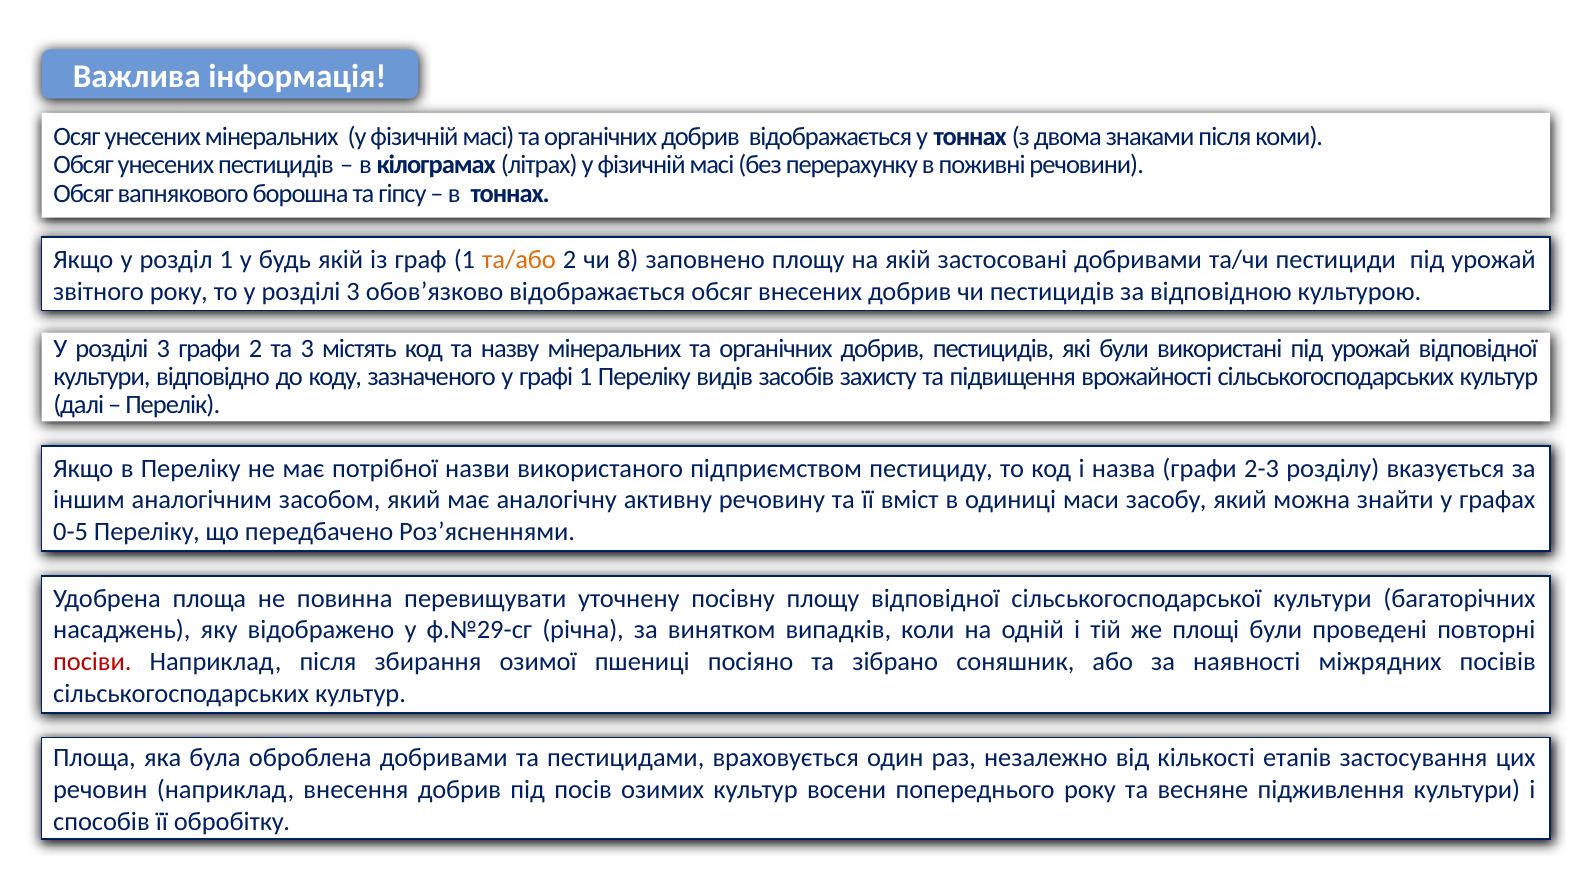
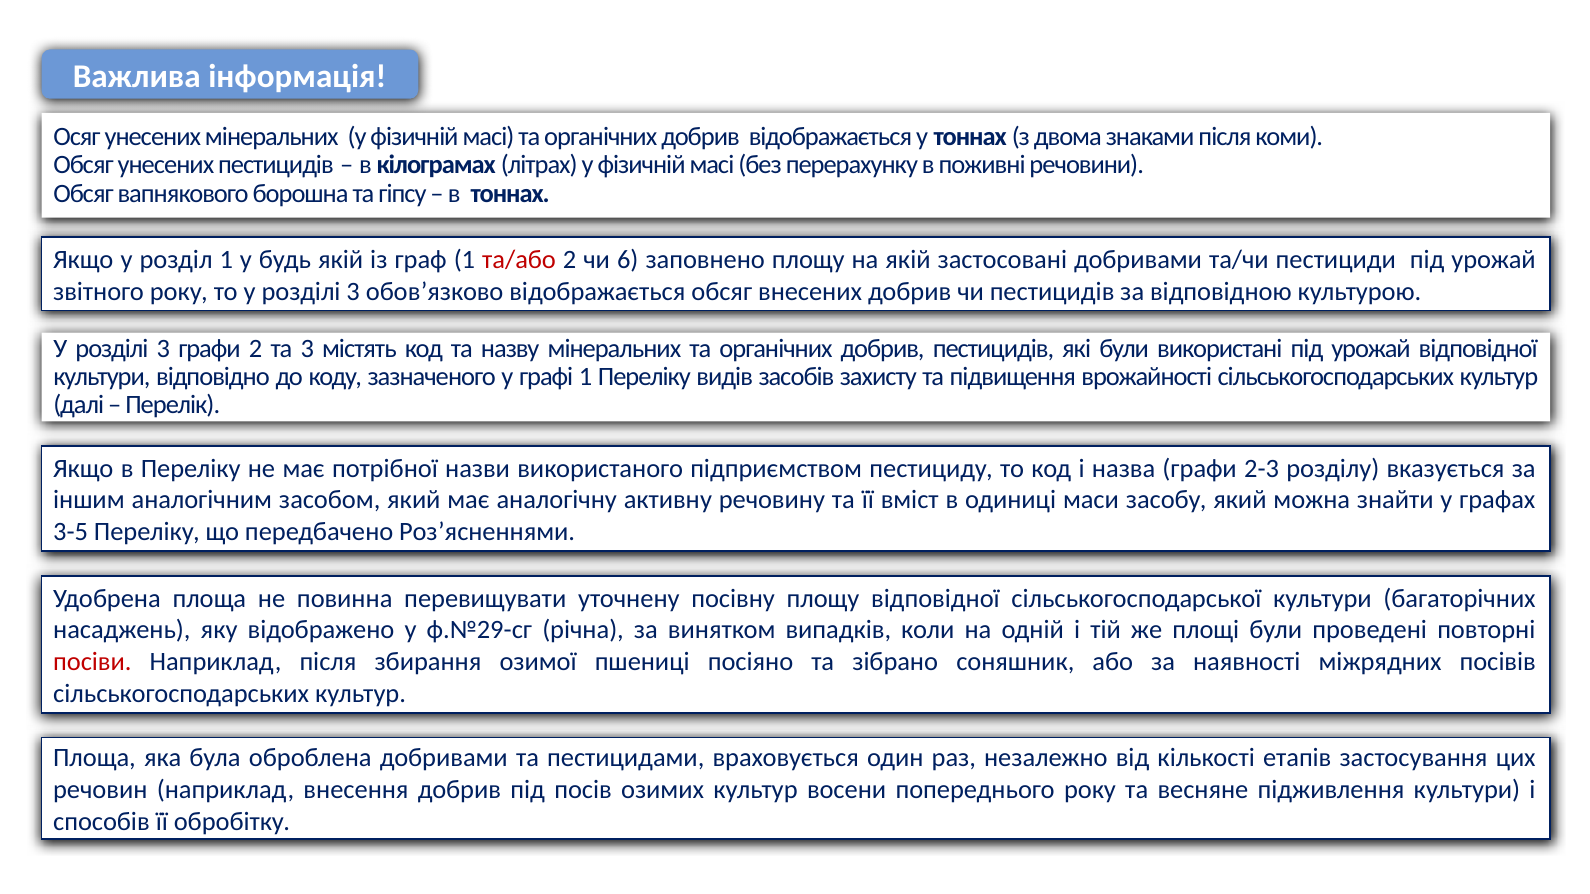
та/або colour: orange -> red
8: 8 -> 6
0-5: 0-5 -> 3-5
